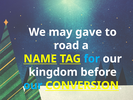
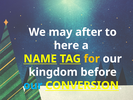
gave: gave -> after
road: road -> here
for colour: light blue -> yellow
